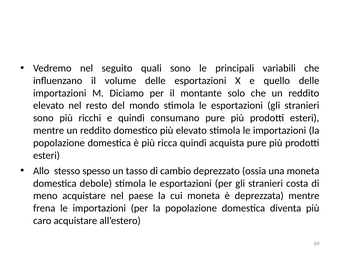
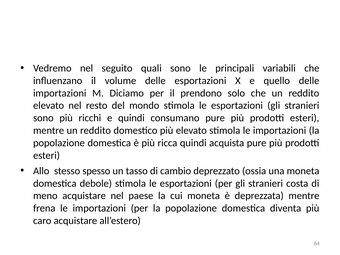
montante: montante -> prendono
